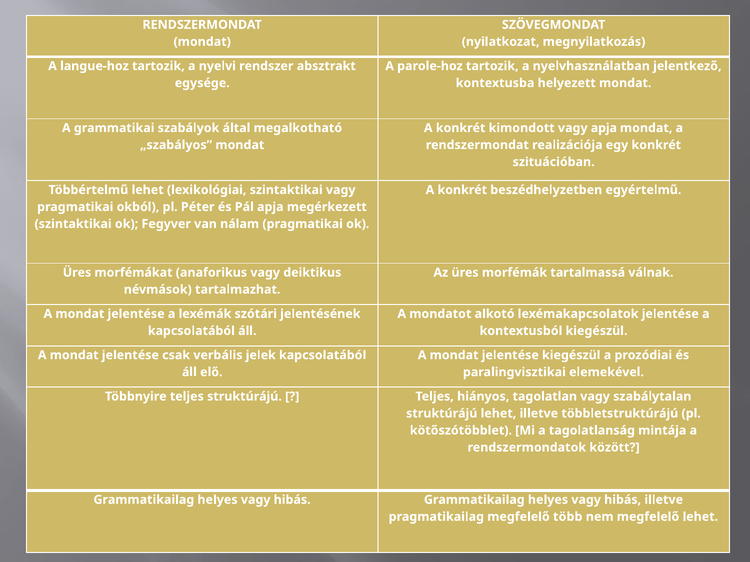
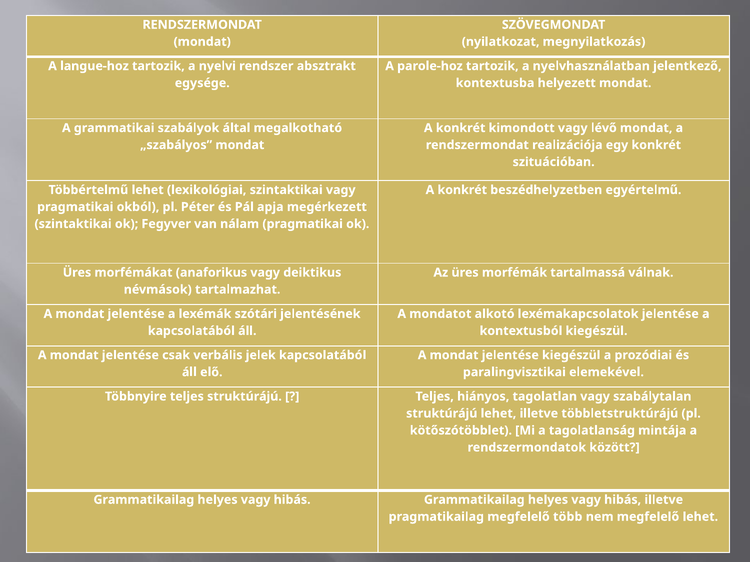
vagy apja: apja -> lévő
